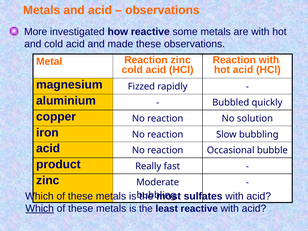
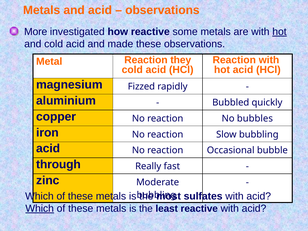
hot at (280, 32) underline: none -> present
Reaction zinc: zinc -> they
solution: solution -> bubbles
product: product -> through
